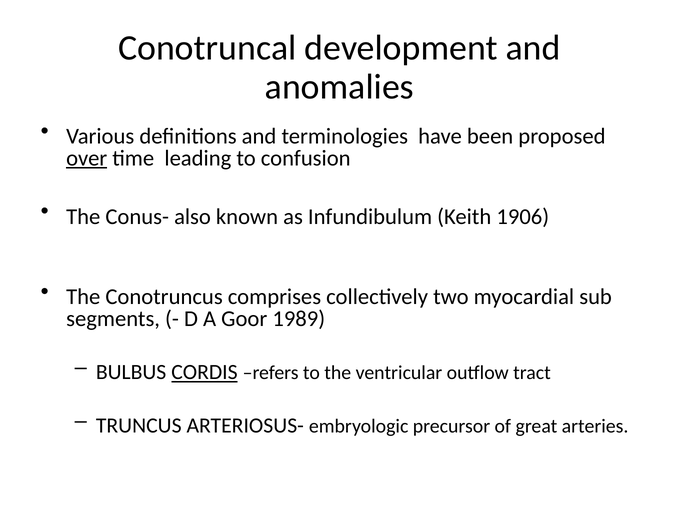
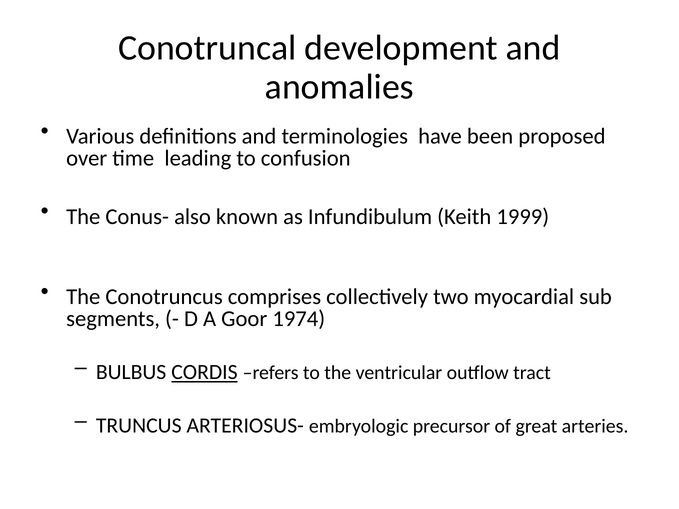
over underline: present -> none
1906: 1906 -> 1999
1989: 1989 -> 1974
